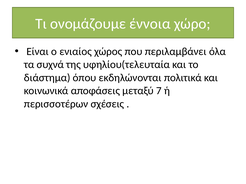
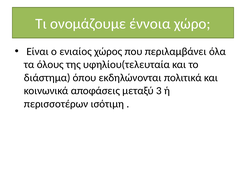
συχνά: συχνά -> όλους
7: 7 -> 3
σχέσεις: σχέσεις -> ισότιμη
